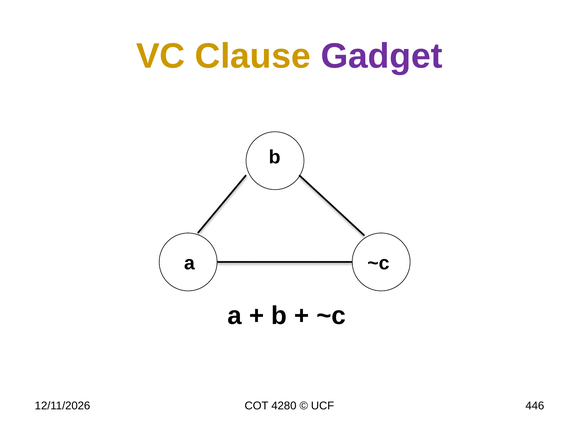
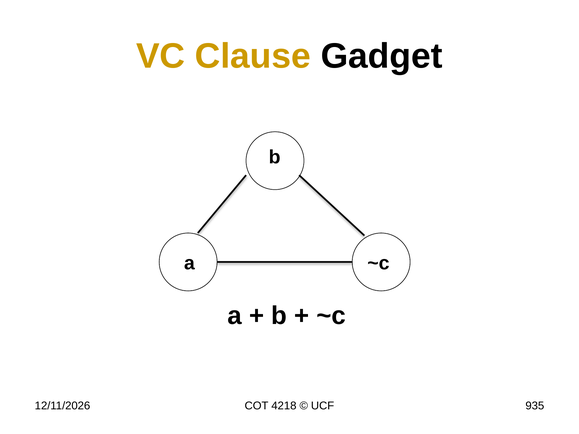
Gadget colour: purple -> black
4280: 4280 -> 4218
446: 446 -> 935
